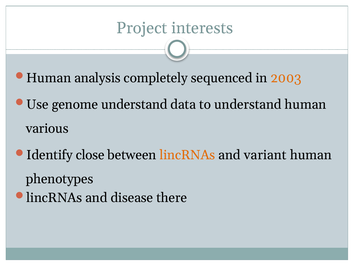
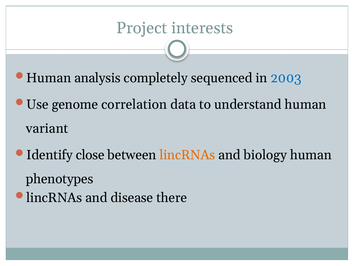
2003 colour: orange -> blue
genome understand: understand -> correlation
various: various -> variant
variant: variant -> biology
